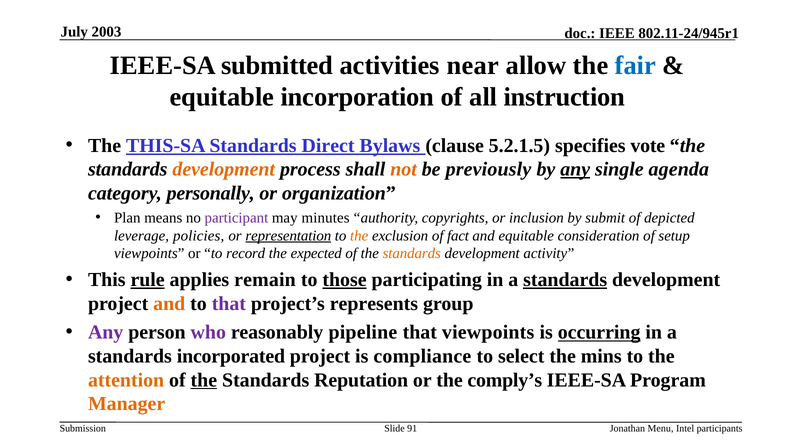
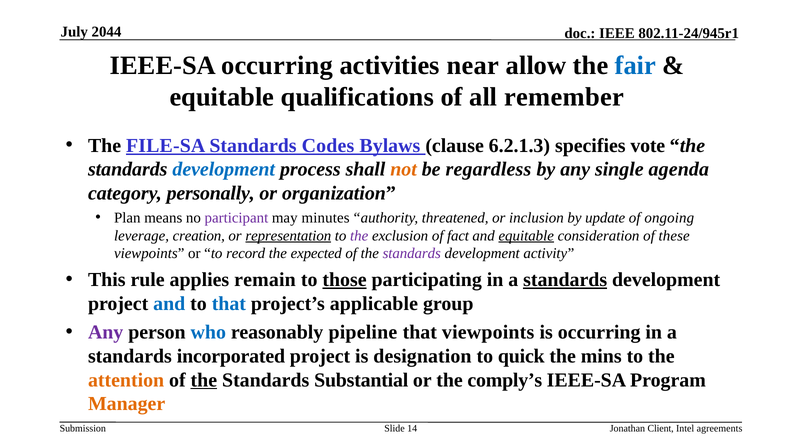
2003: 2003 -> 2044
IEEE-SA submitted: submitted -> occurring
incorporation: incorporation -> qualifications
instruction: instruction -> remember
THIS-SA: THIS-SA -> FILE-SA
Direct: Direct -> Codes
5.2.1.5: 5.2.1.5 -> 6.2.1.3
development at (224, 169) colour: orange -> blue
previously: previously -> regardless
any at (575, 169) underline: present -> none
copyrights: copyrights -> threatened
submit: submit -> update
depicted: depicted -> ongoing
policies: policies -> creation
the at (359, 236) colour: orange -> purple
equitable at (526, 236) underline: none -> present
setup: setup -> these
standards at (412, 254) colour: orange -> purple
rule underline: present -> none
and at (169, 304) colour: orange -> blue
that at (229, 304) colour: purple -> blue
represents: represents -> applicable
who colour: purple -> blue
occurring at (599, 332) underline: present -> none
compliance: compliance -> designation
select: select -> quick
Reputation: Reputation -> Substantial
91: 91 -> 14
Menu: Menu -> Client
participants: participants -> agreements
